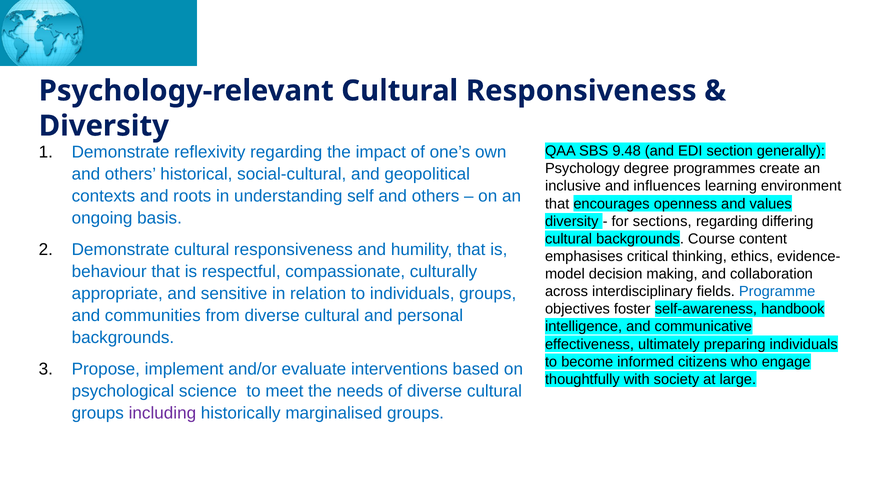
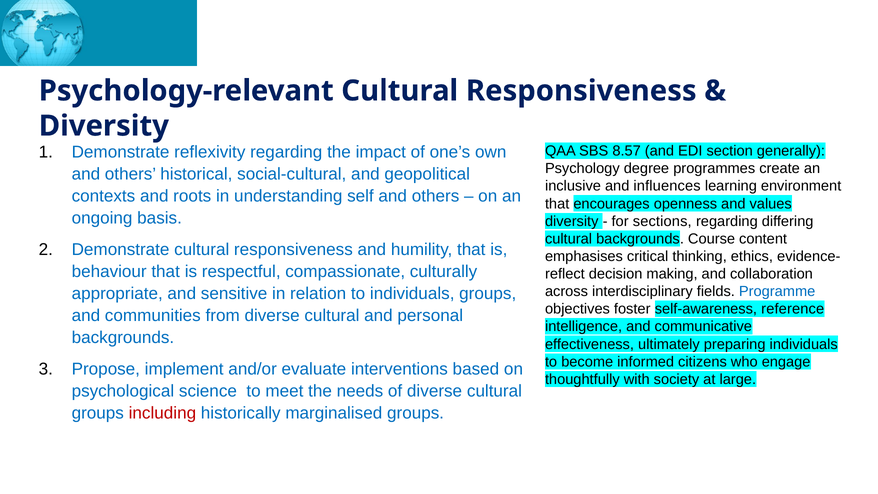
9.48: 9.48 -> 8.57
model: model -> reflect
handbook: handbook -> reference
including colour: purple -> red
